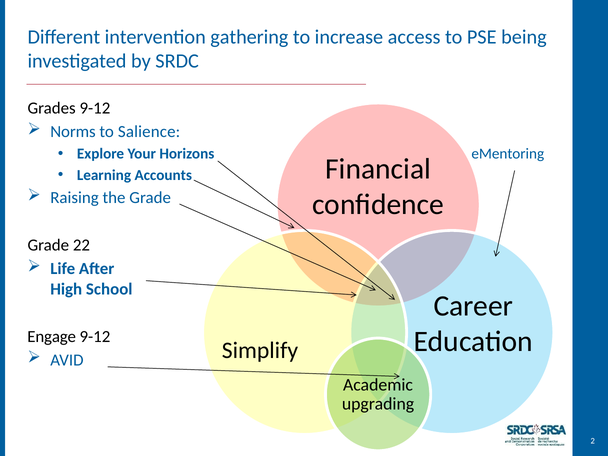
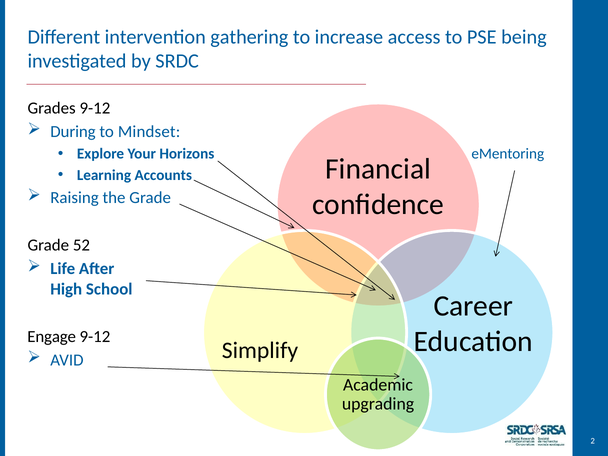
Norms: Norms -> During
Salience: Salience -> Mindset
22: 22 -> 52
